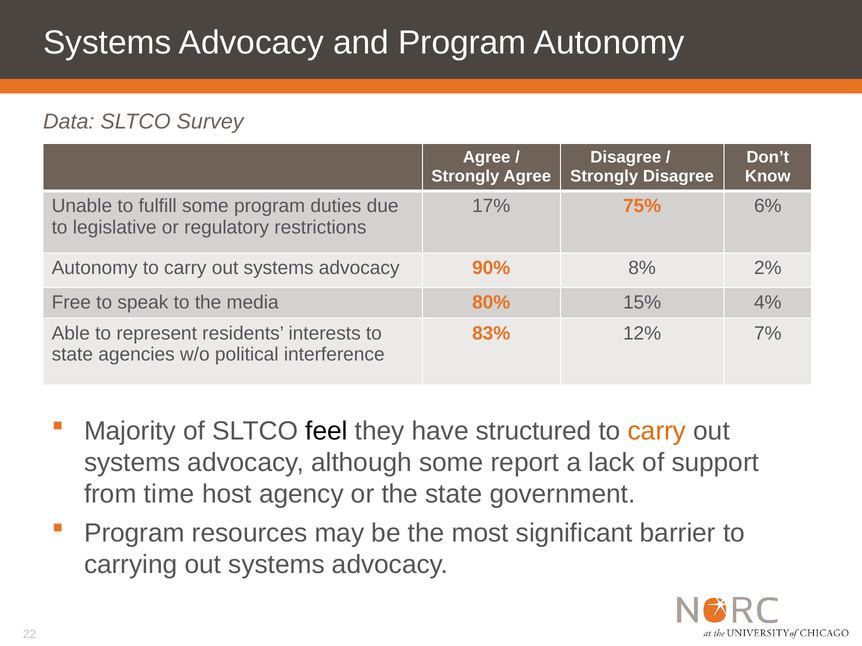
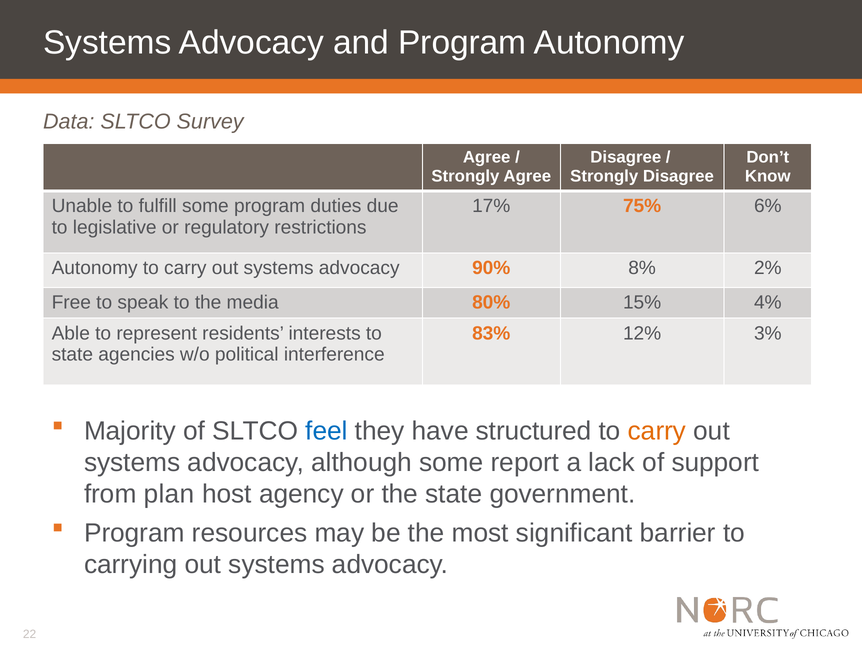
7%: 7% -> 3%
feel colour: black -> blue
time: time -> plan
